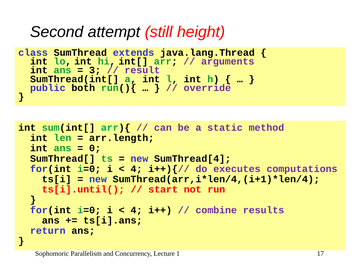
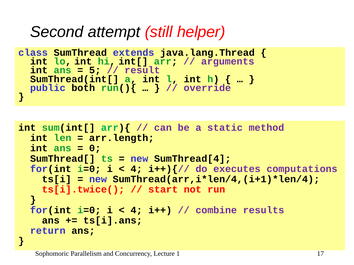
height: height -> helper
3: 3 -> 5
ts[i].until(: ts[i].until( -> ts[i].twice(
